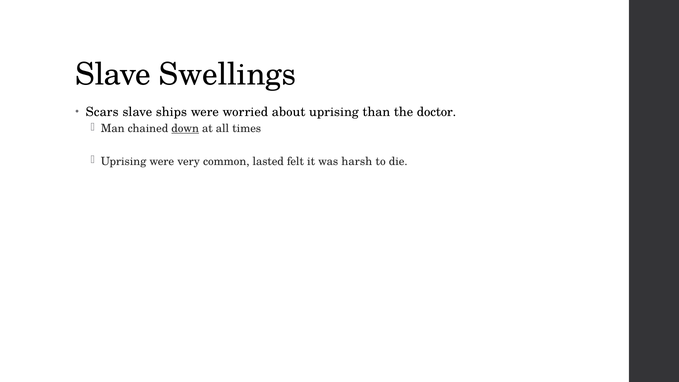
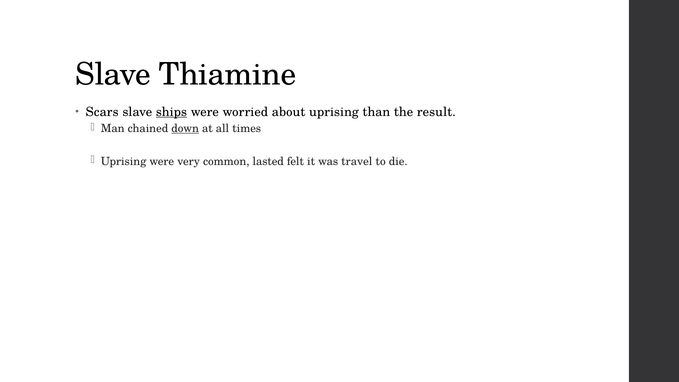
Swellings: Swellings -> Thiamine
ships underline: none -> present
doctor: doctor -> result
harsh: harsh -> travel
